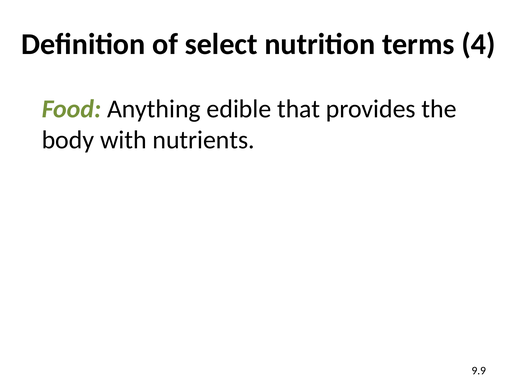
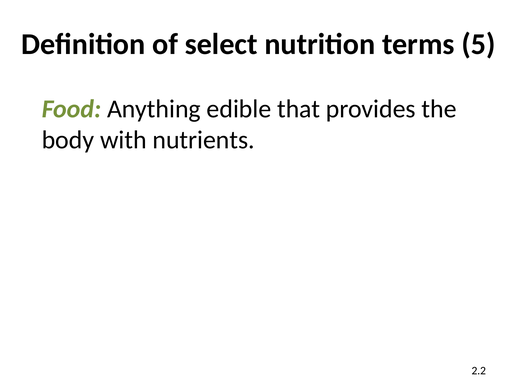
4: 4 -> 5
9.9: 9.9 -> 2.2
